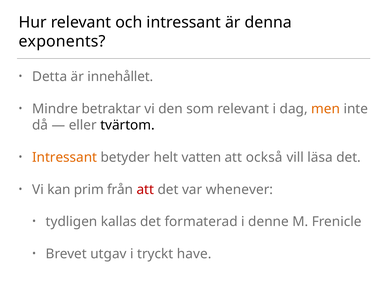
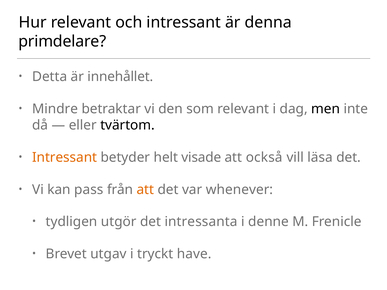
exponents: exponents -> primdelare
men colour: orange -> black
vatten: vatten -> visade
prim: prim -> pass
att at (145, 190) colour: red -> orange
kallas: kallas -> utgör
formaterad: formaterad -> intressanta
